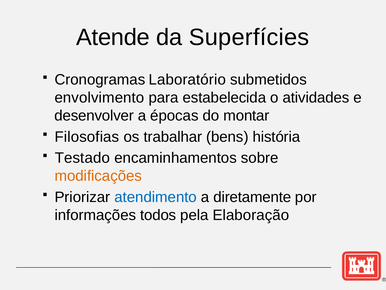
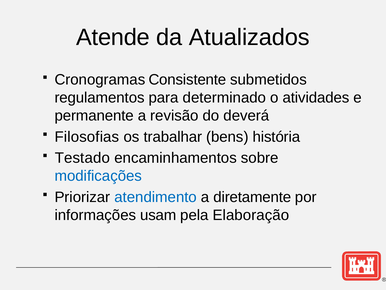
Superfícies: Superfícies -> Atualizados
Laboratório: Laboratório -> Consistente
envolvimento: envolvimento -> regulamentos
estabelecida: estabelecida -> determinado
desenvolver: desenvolver -> permanente
épocas: épocas -> revisão
montar: montar -> deverá
modificações colour: orange -> blue
todos: todos -> usam
